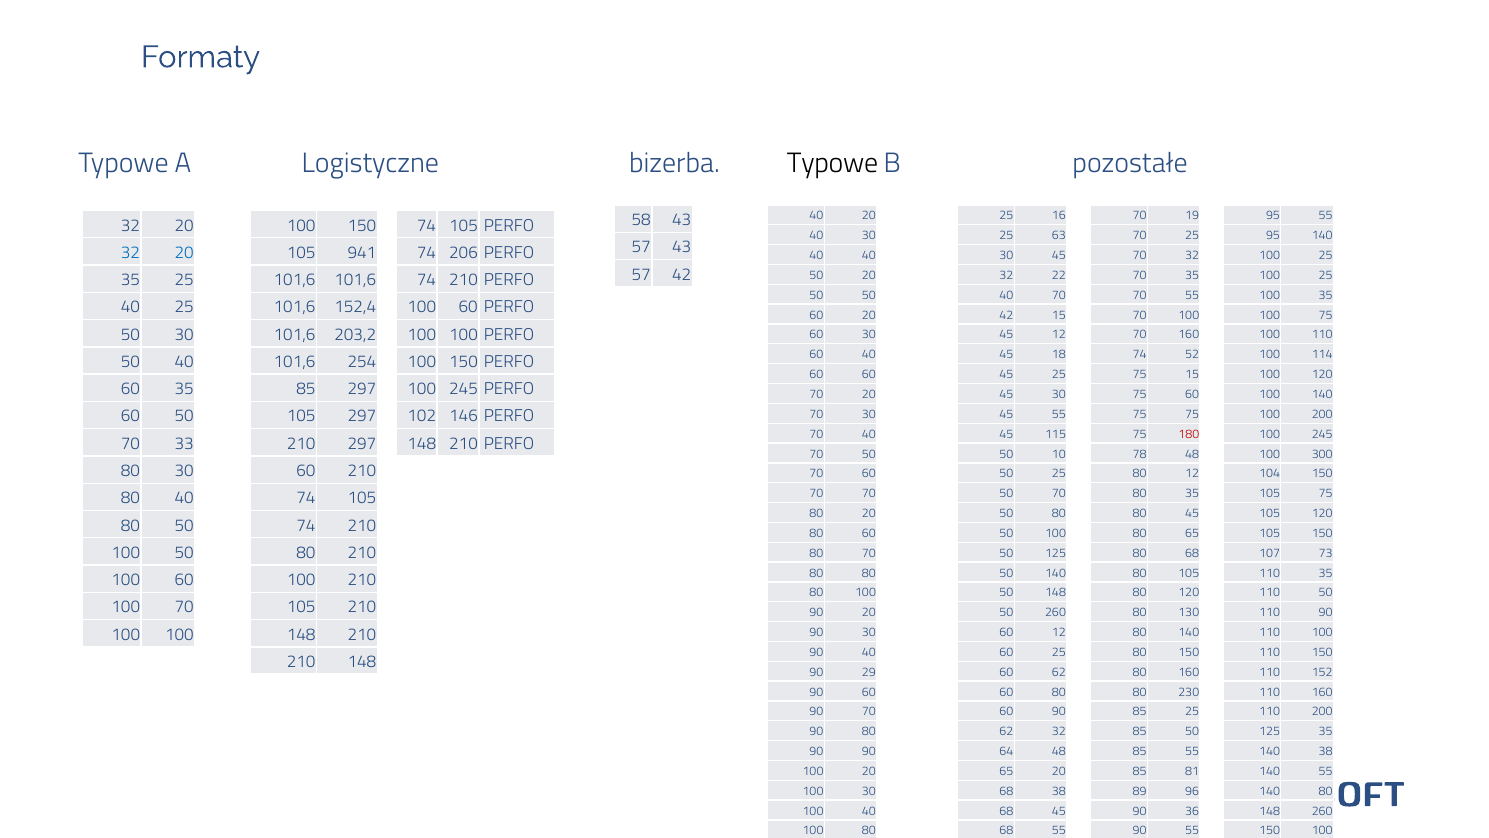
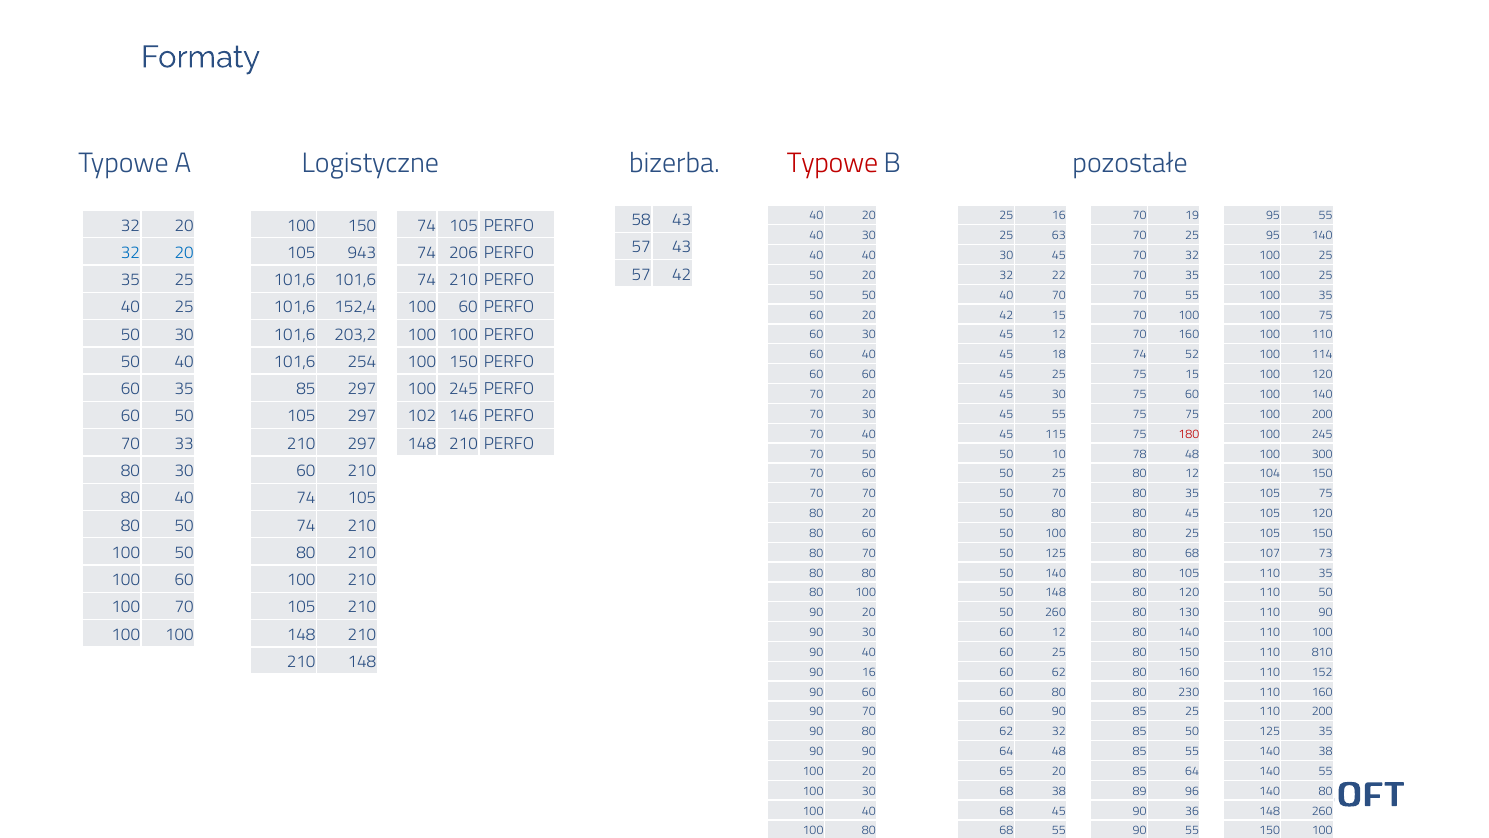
Typowe at (832, 163) colour: black -> red
941: 941 -> 943
80 65: 65 -> 25
110 150: 150 -> 810
90 29: 29 -> 16
85 81: 81 -> 64
